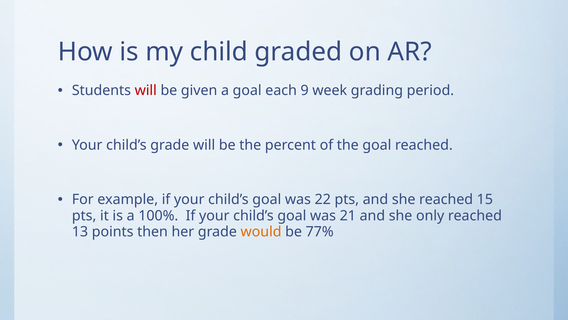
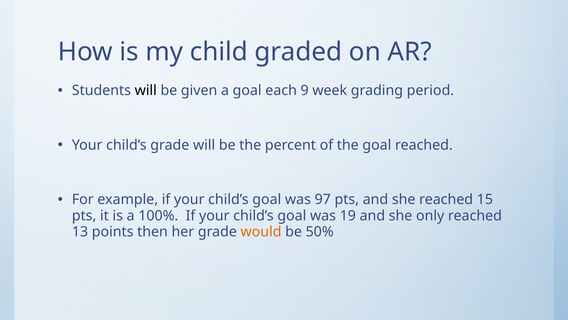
will at (146, 90) colour: red -> black
22: 22 -> 97
21: 21 -> 19
77%: 77% -> 50%
